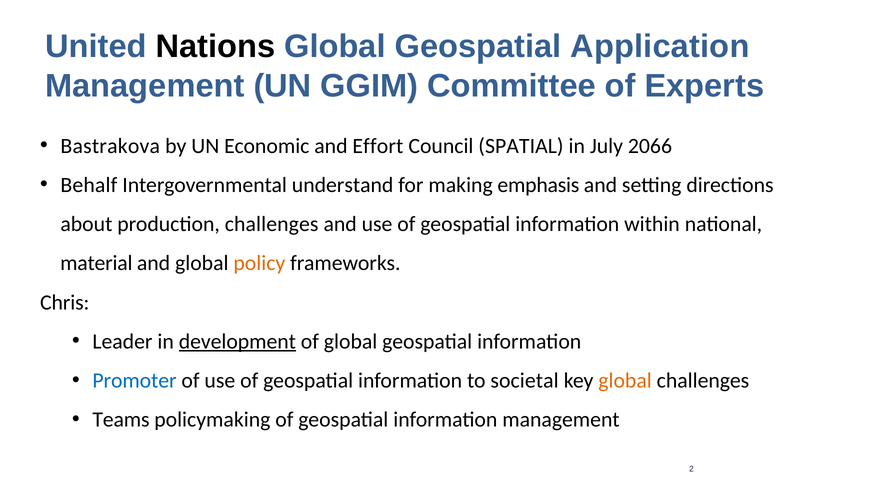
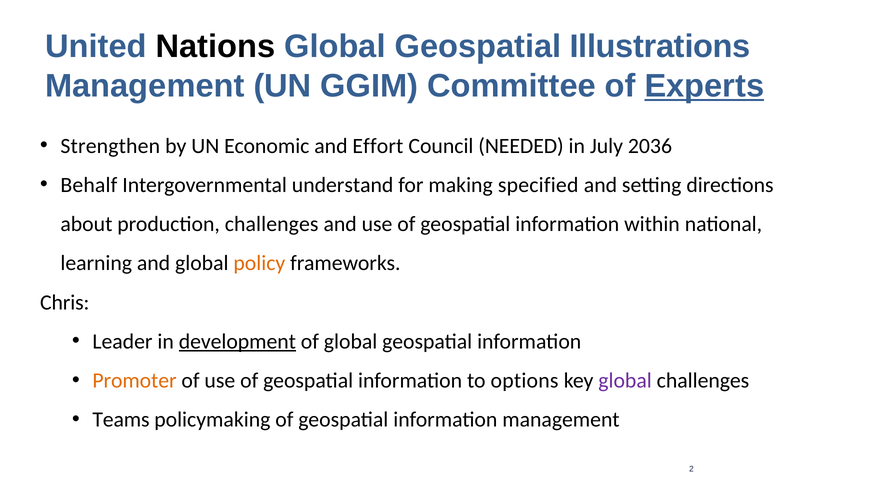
Application: Application -> Illustrations
Experts underline: none -> present
Bastrakova: Bastrakova -> Strengthen
SPATIAL: SPATIAL -> NEEDED
2066: 2066 -> 2036
emphasis: emphasis -> specified
material: material -> learning
Promoter colour: blue -> orange
societal: societal -> options
global at (625, 381) colour: orange -> purple
